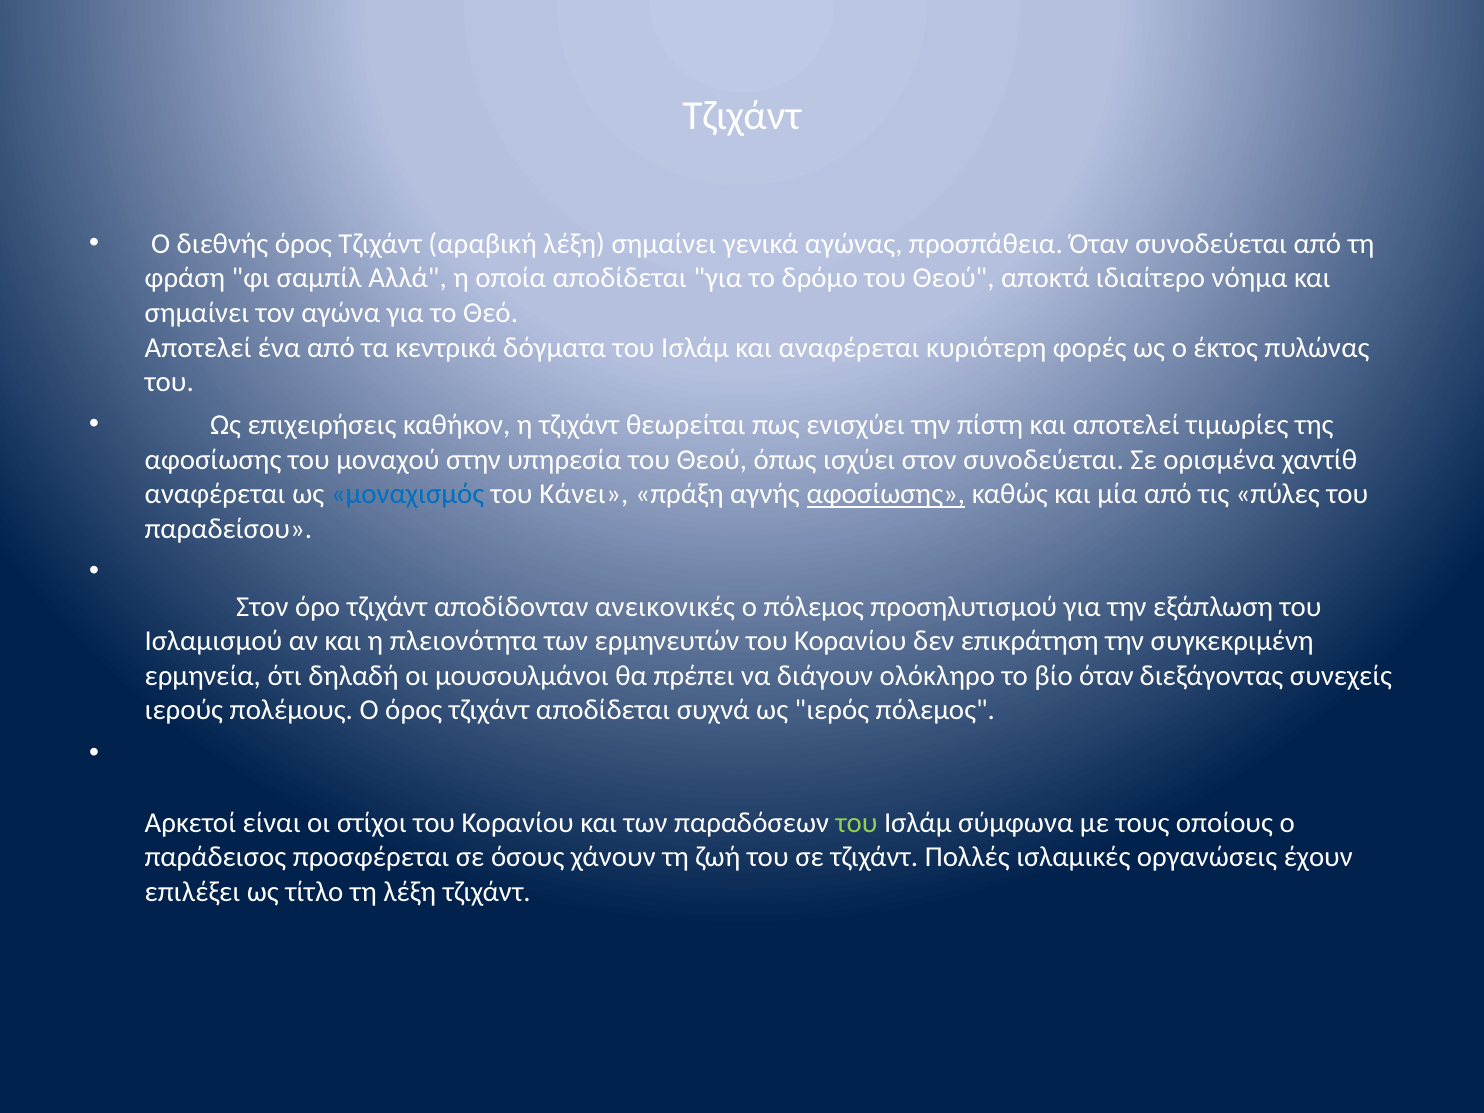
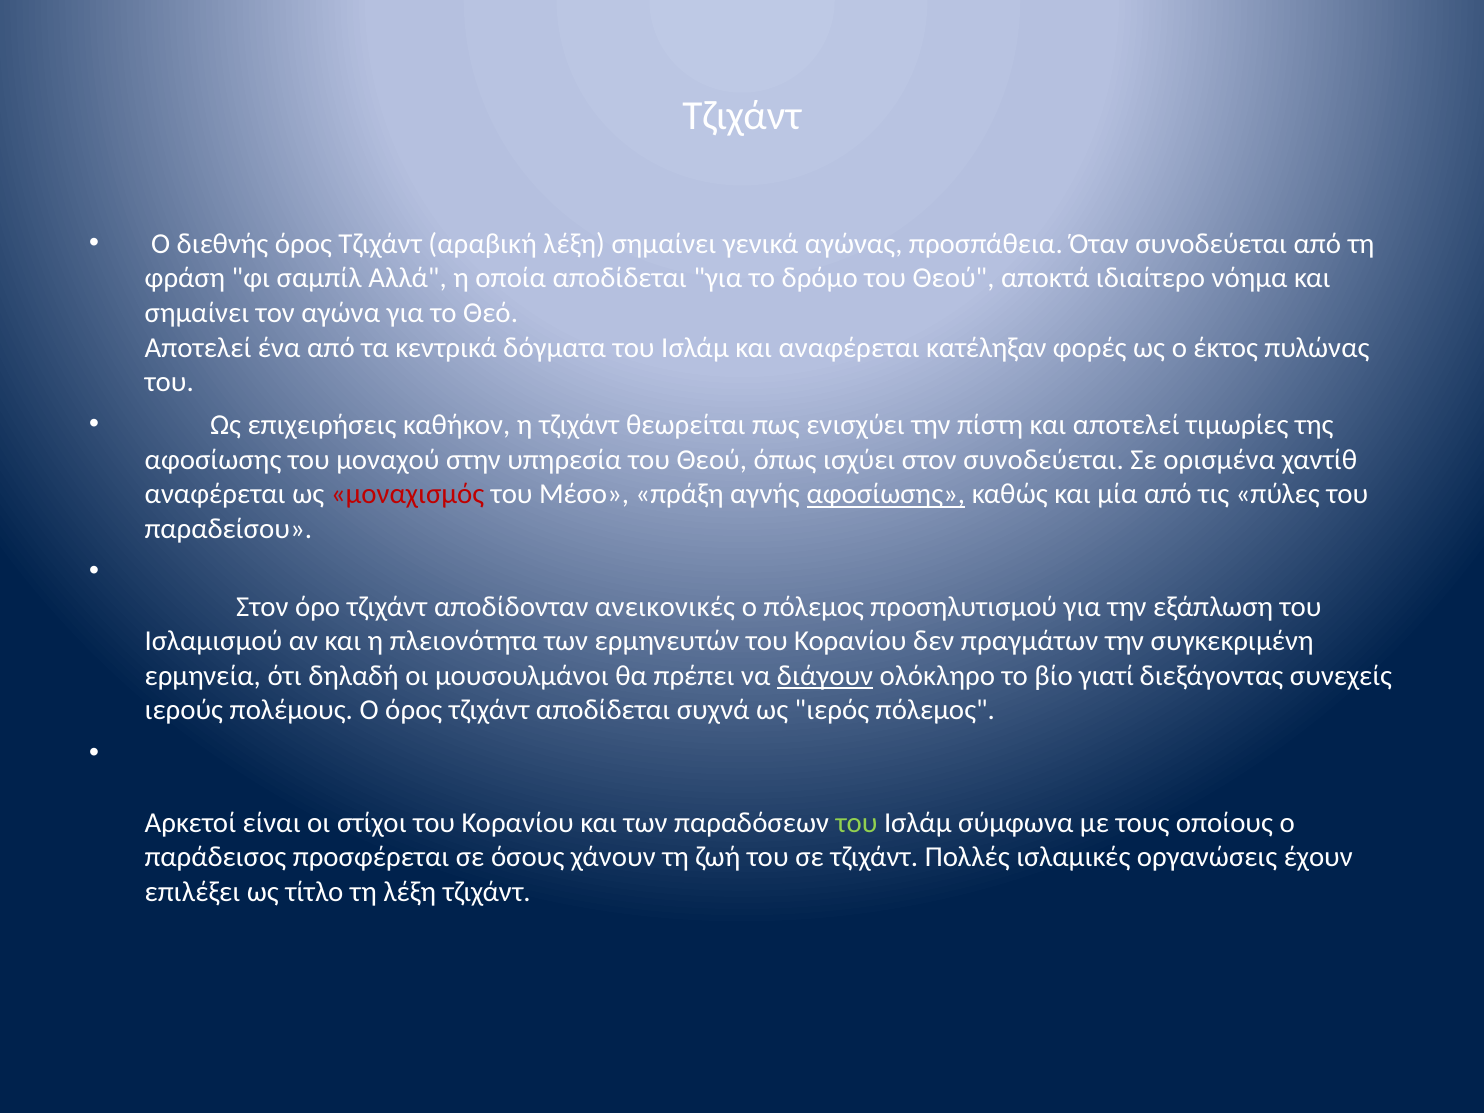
κυριότερη: κυριότερη -> κατέληξαν
μοναχισμός colour: blue -> red
Κάνει: Κάνει -> Μέσο
επικράτηση: επικράτηση -> πραγμάτων
διάγουν underline: none -> present
βίο όταν: όταν -> γιατί
